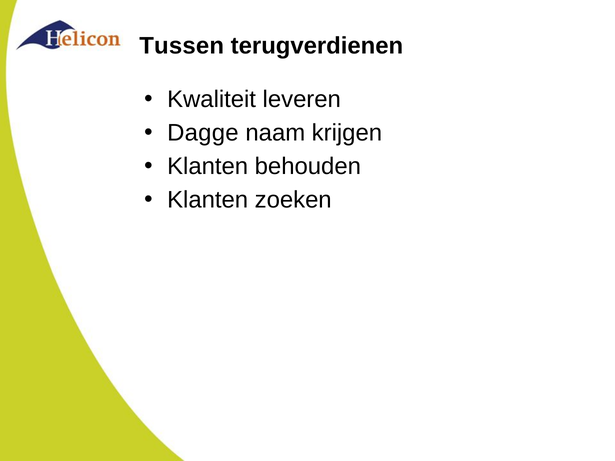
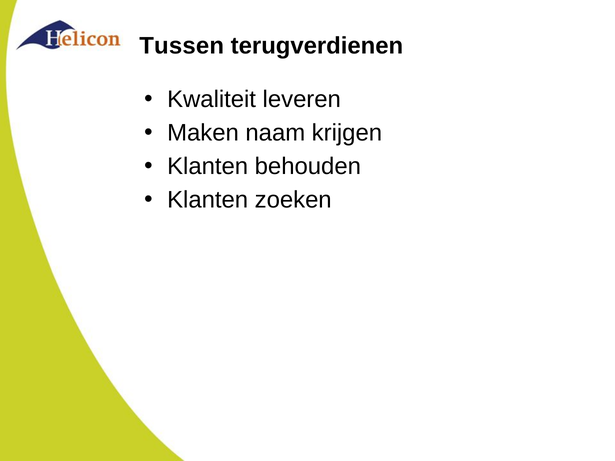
Dagge: Dagge -> Maken
